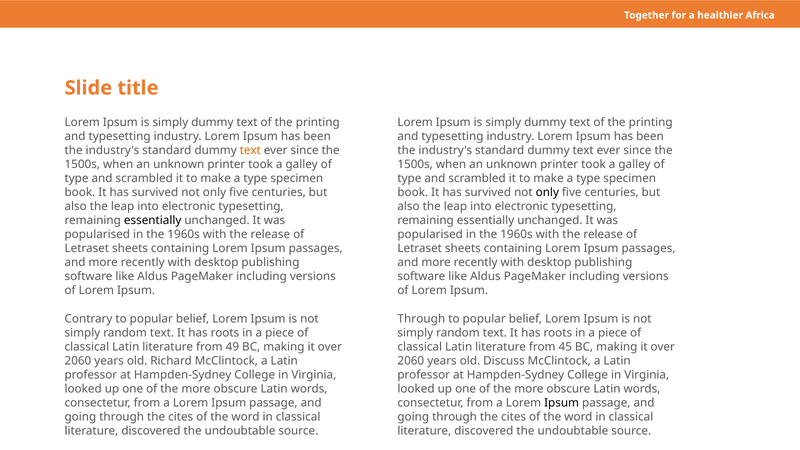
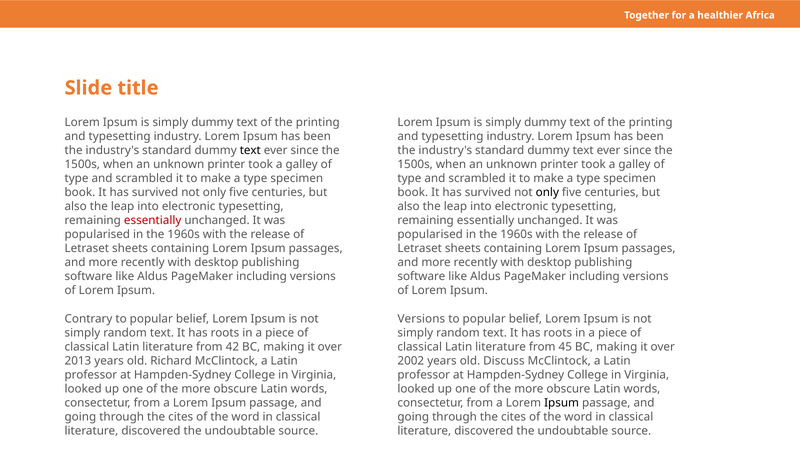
text at (250, 151) colour: orange -> black
essentially at (153, 221) colour: black -> red
Through at (421, 319): Through -> Versions
49: 49 -> 42
2060 at (78, 361): 2060 -> 2013
2060 at (411, 361): 2060 -> 2002
